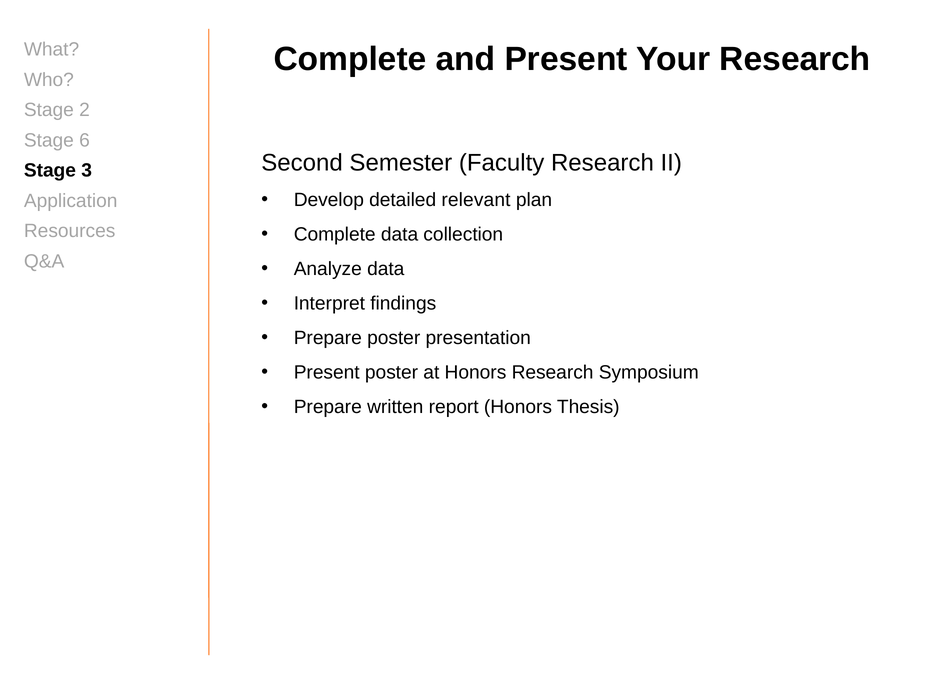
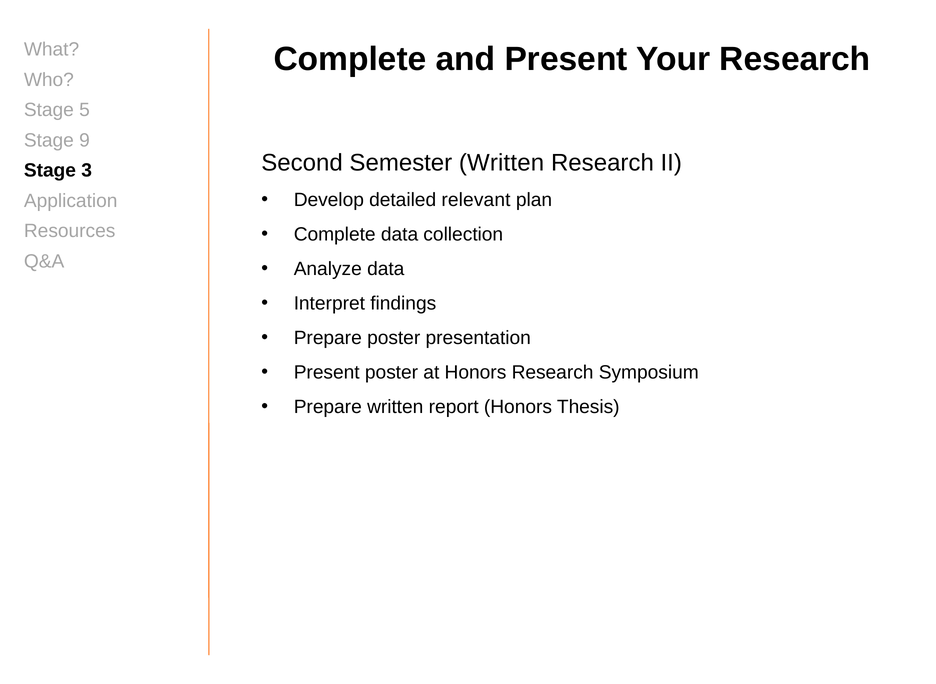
2: 2 -> 5
6: 6 -> 9
Semester Faculty: Faculty -> Written
